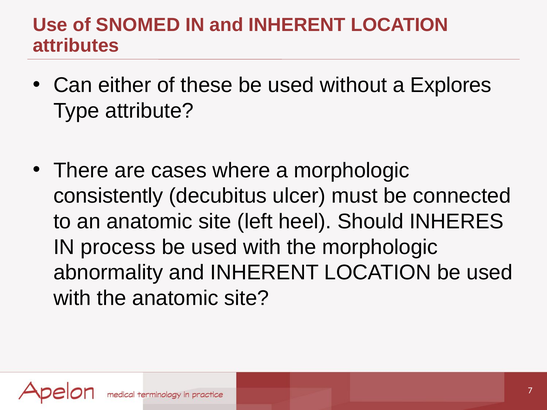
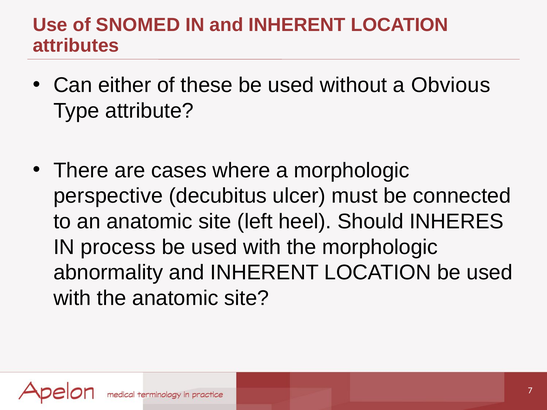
Explores: Explores -> Obvious
consistently: consistently -> perspective
